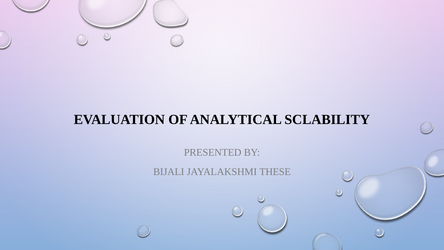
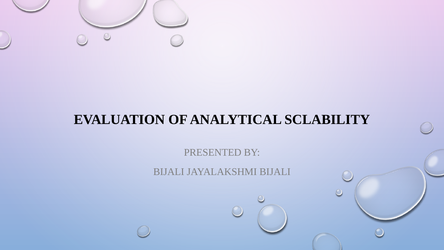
JAYALAKSHMI THESE: THESE -> BIJALI
